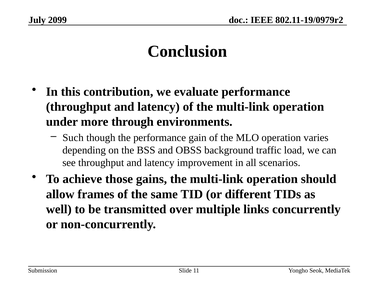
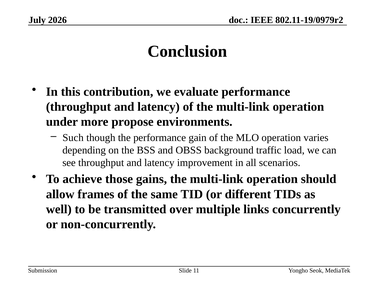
2099: 2099 -> 2026
through: through -> propose
